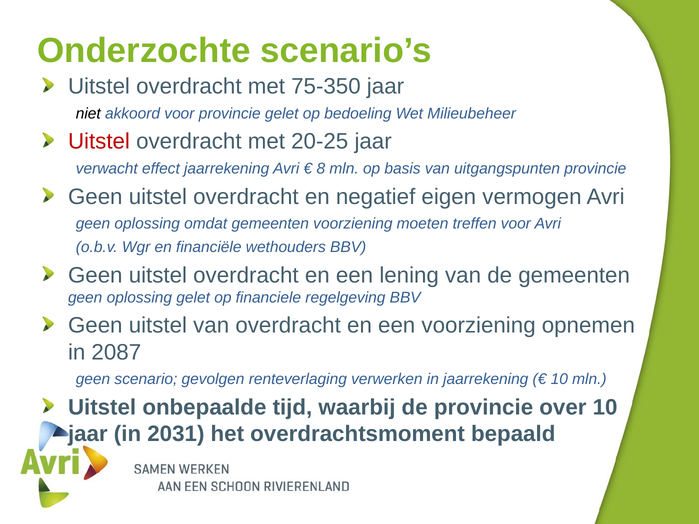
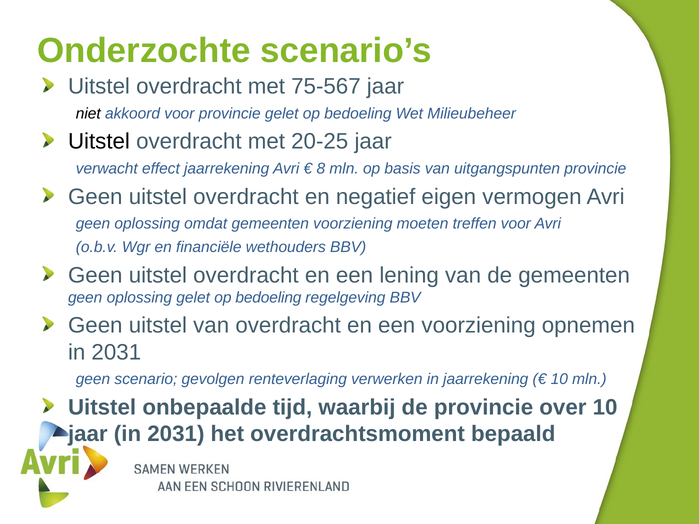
75-350: 75-350 -> 75-567
Uitstel at (99, 142) colour: red -> black
oplossing gelet op financiele: financiele -> bedoeling
2087 at (116, 352): 2087 -> 2031
